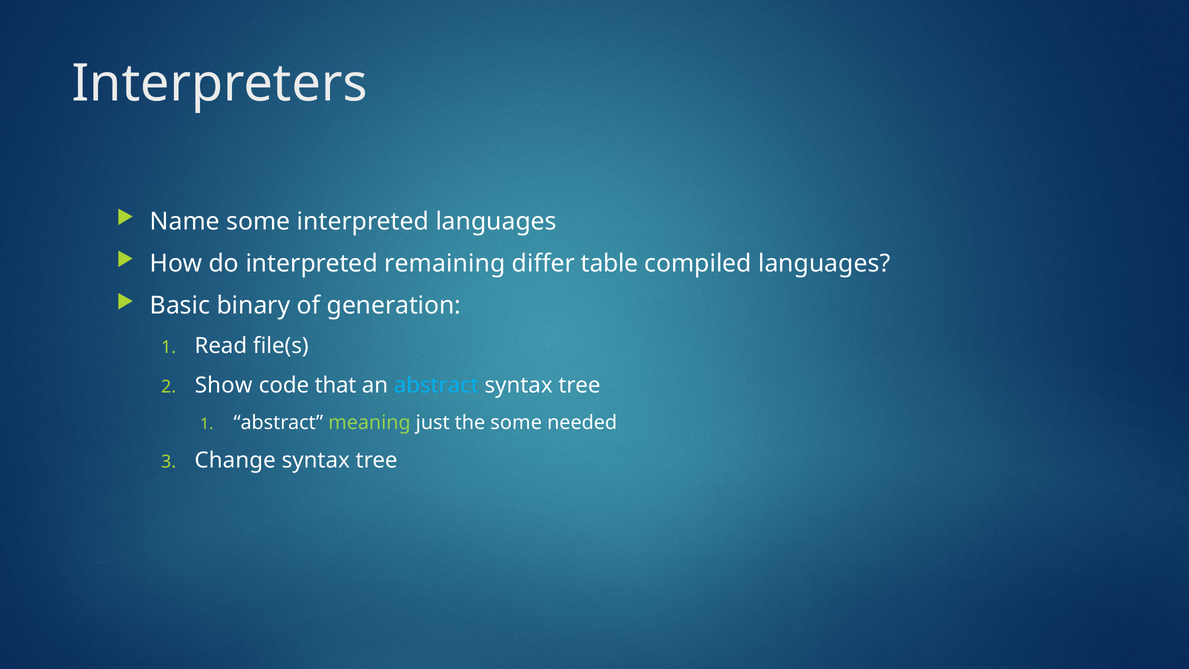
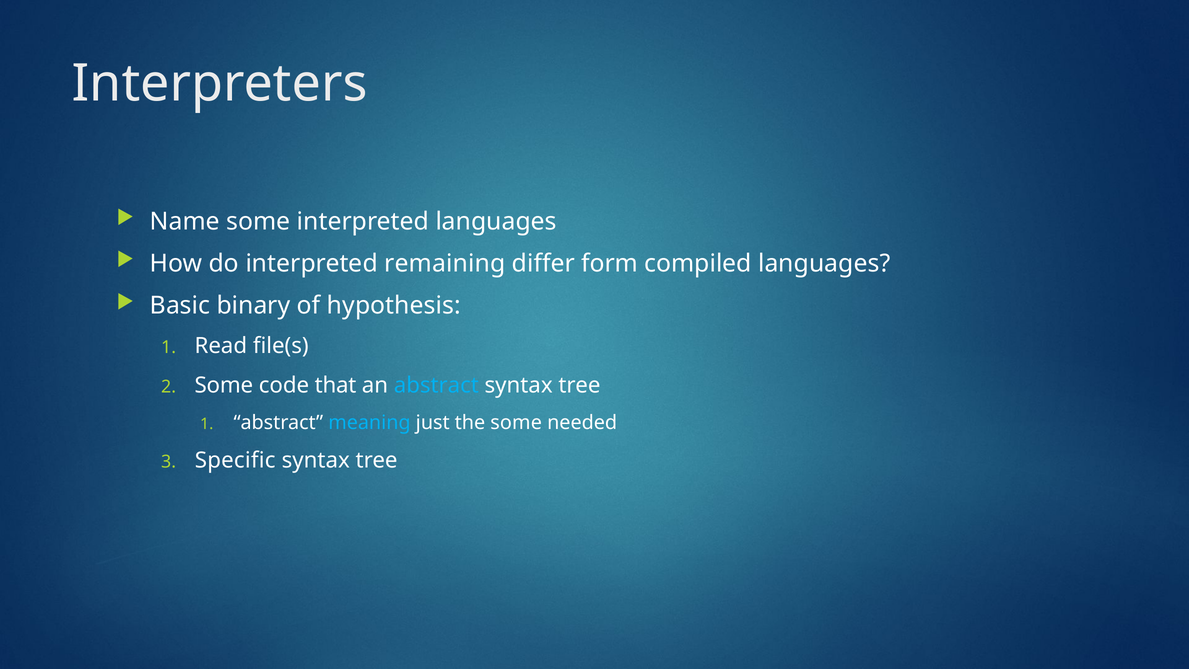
table: table -> form
generation: generation -> hypothesis
Show at (224, 385): Show -> Some
meaning colour: light green -> light blue
Change: Change -> Specific
